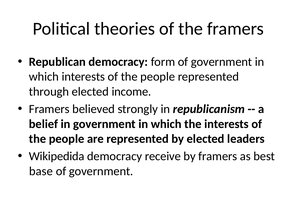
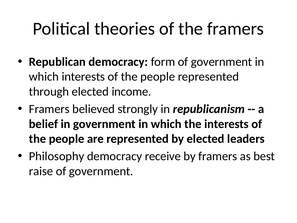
Wikipedida: Wikipedida -> Philosophy
base: base -> raise
